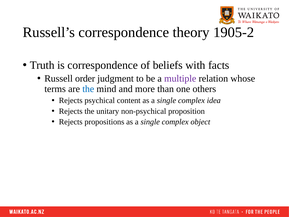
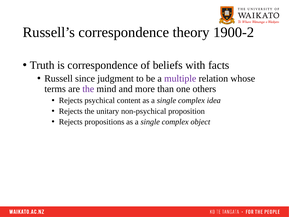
1905-2: 1905-2 -> 1900-2
order: order -> since
the at (88, 89) colour: blue -> purple
